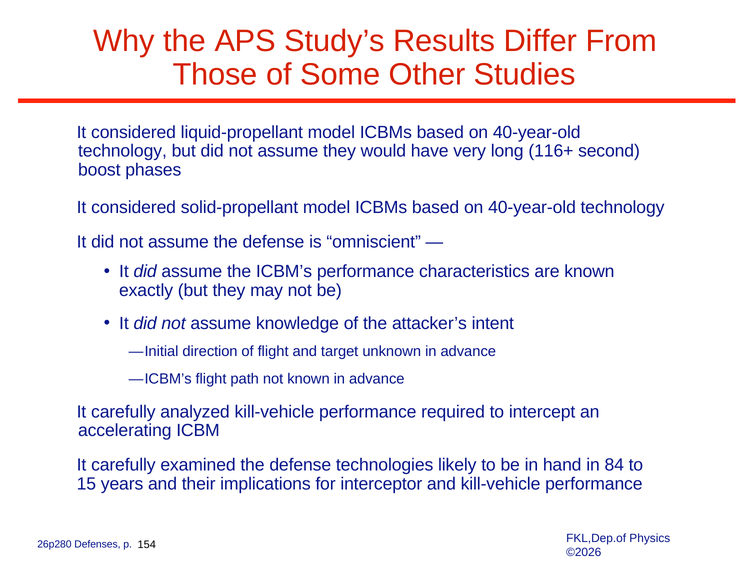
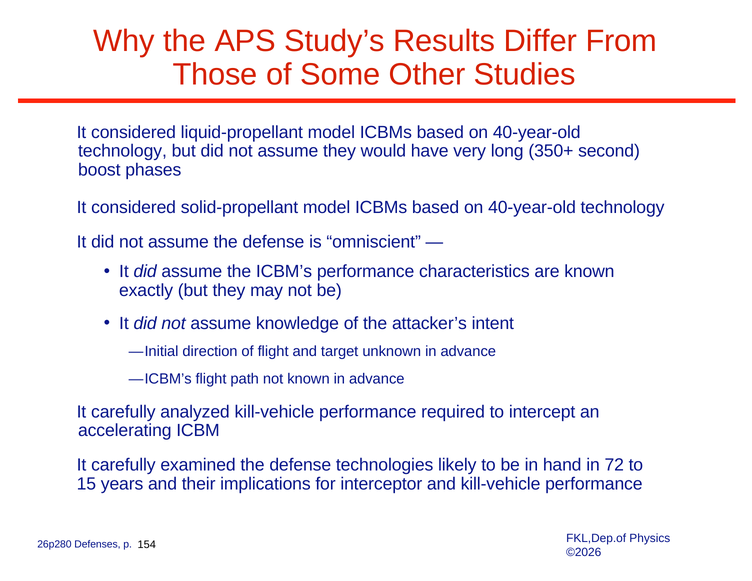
116+: 116+ -> 350+
84: 84 -> 72
